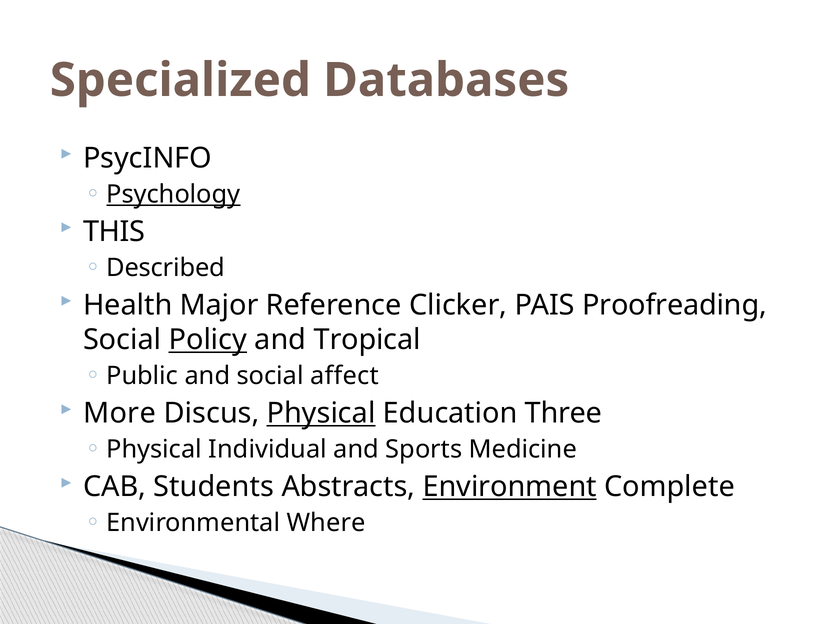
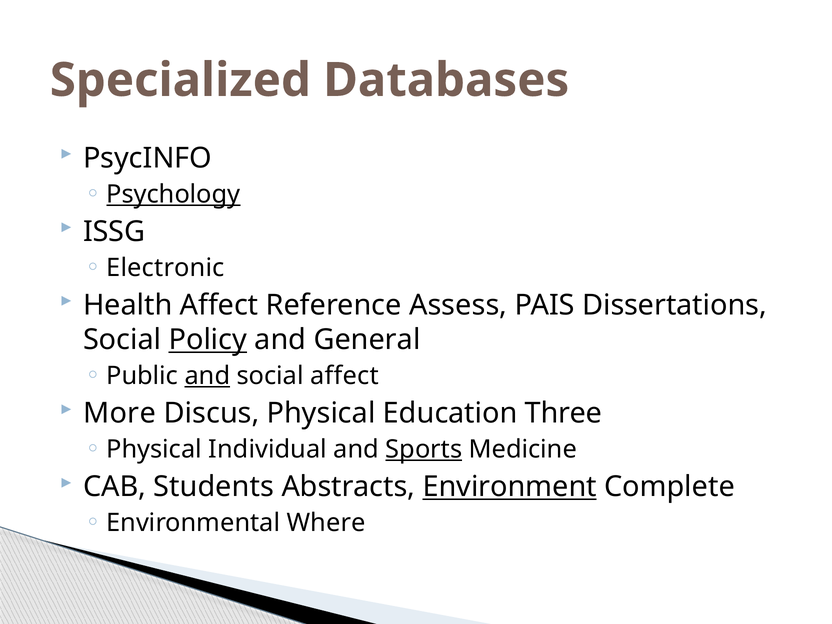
THIS: THIS -> ISSG
Described: Described -> Electronic
Health Major: Major -> Affect
Clicker: Clicker -> Assess
Proofreading: Proofreading -> Dissertations
Tropical: Tropical -> General
and at (207, 376) underline: none -> present
Physical at (321, 413) underline: present -> none
Sports underline: none -> present
